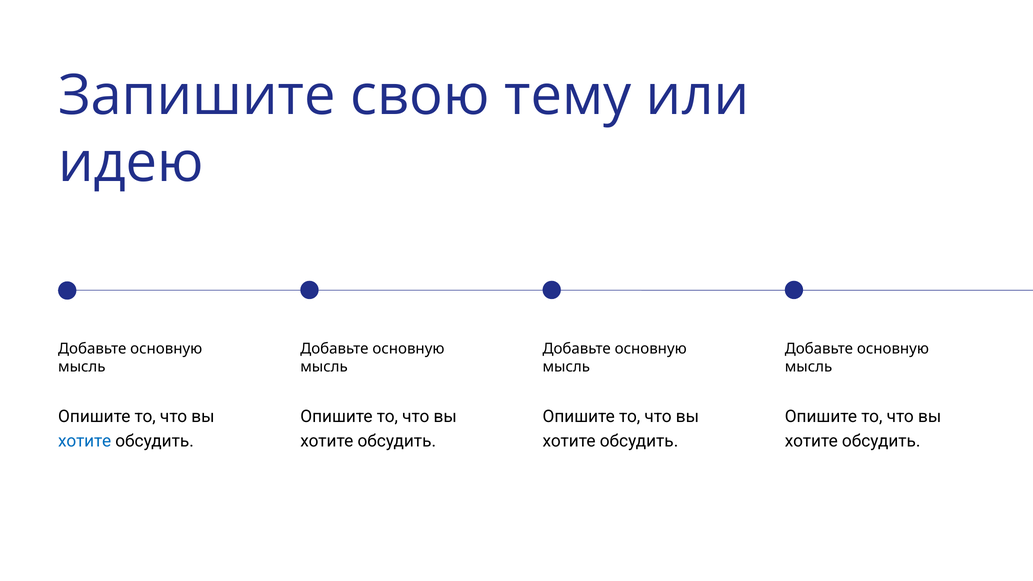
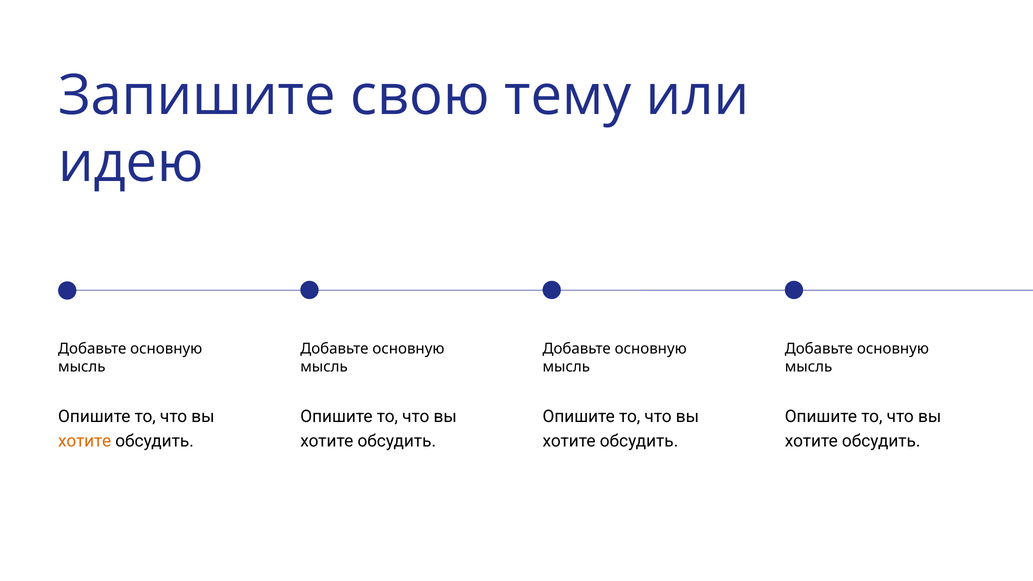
хотите at (85, 441) colour: blue -> orange
